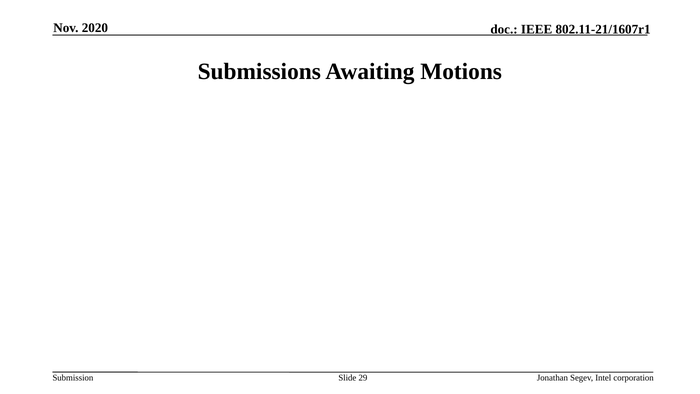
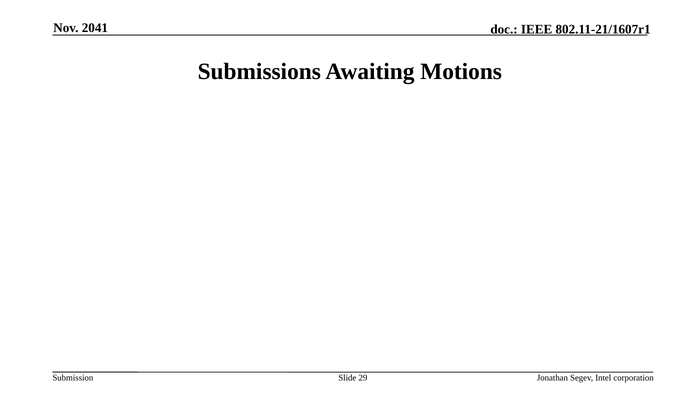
2020: 2020 -> 2041
